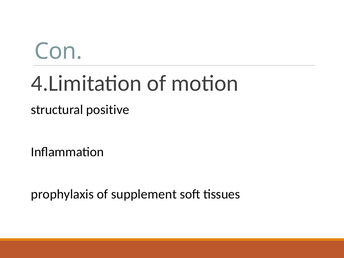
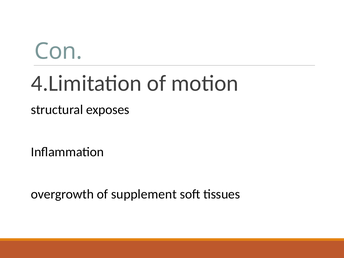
positive: positive -> exposes
prophylaxis: prophylaxis -> overgrowth
